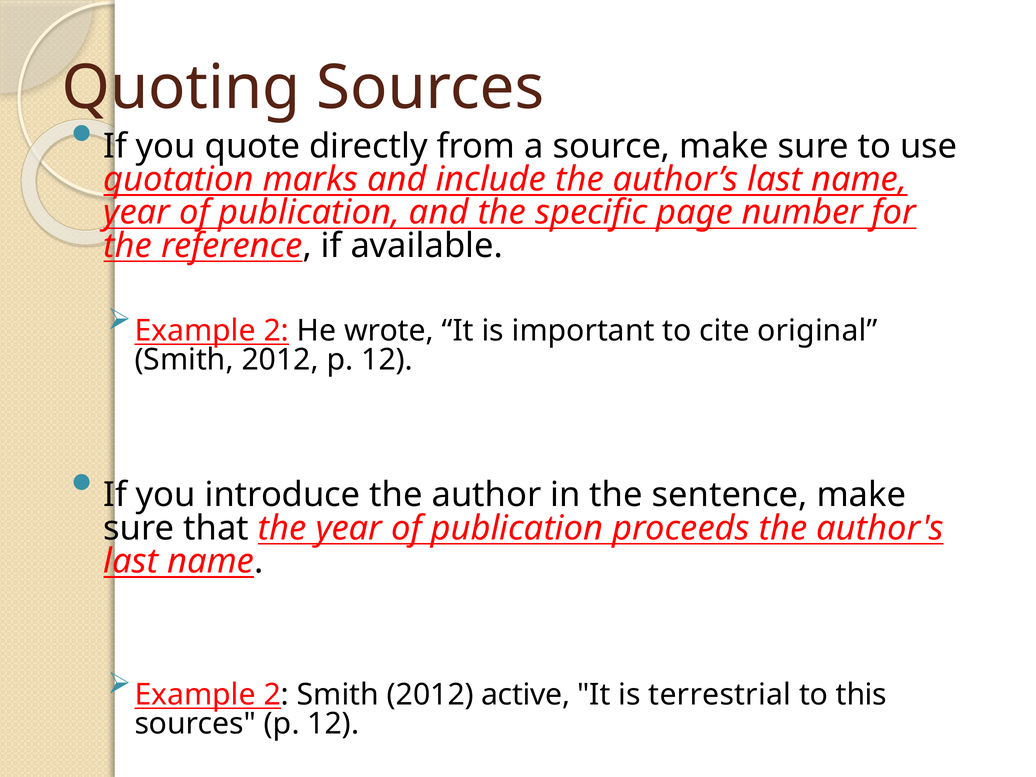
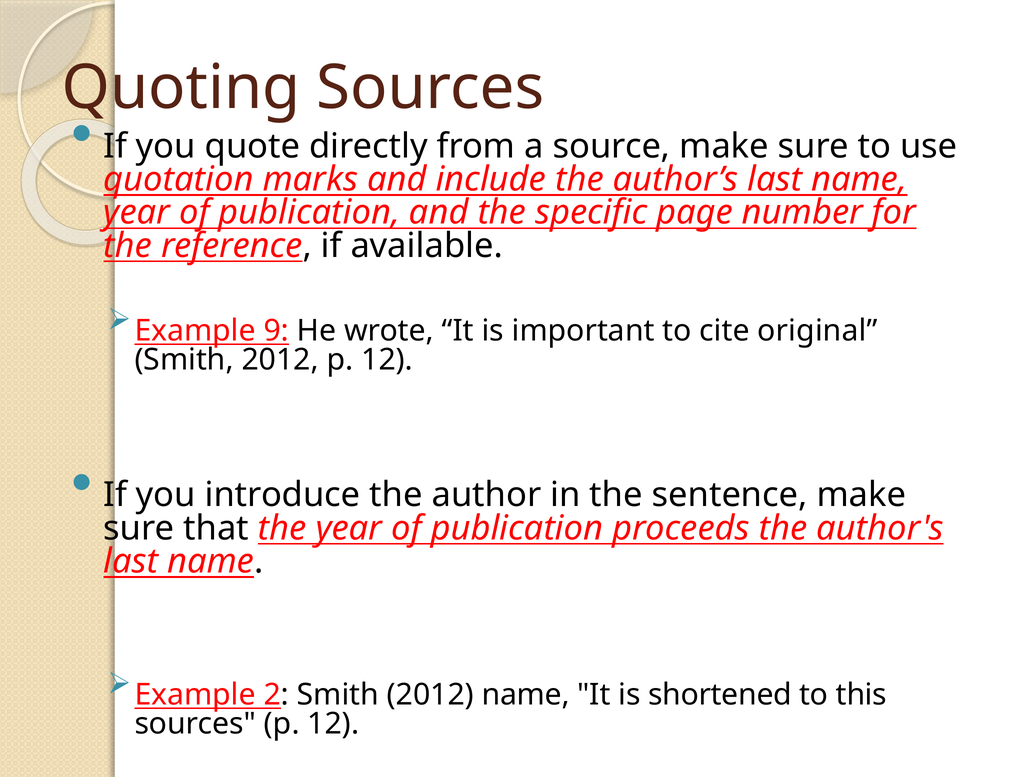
2 at (276, 331): 2 -> 9
2012 active: active -> name
terrestrial: terrestrial -> shortened
